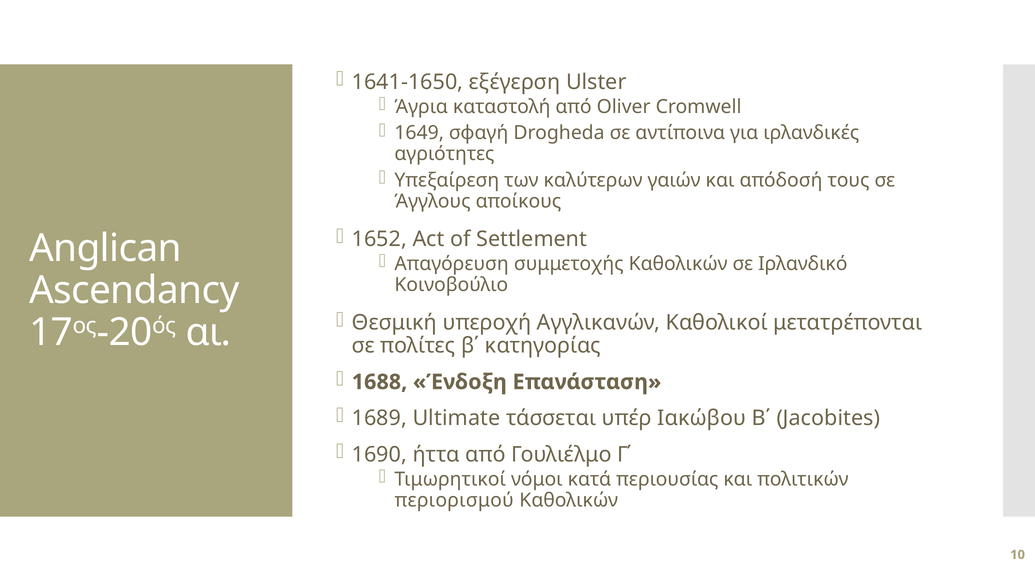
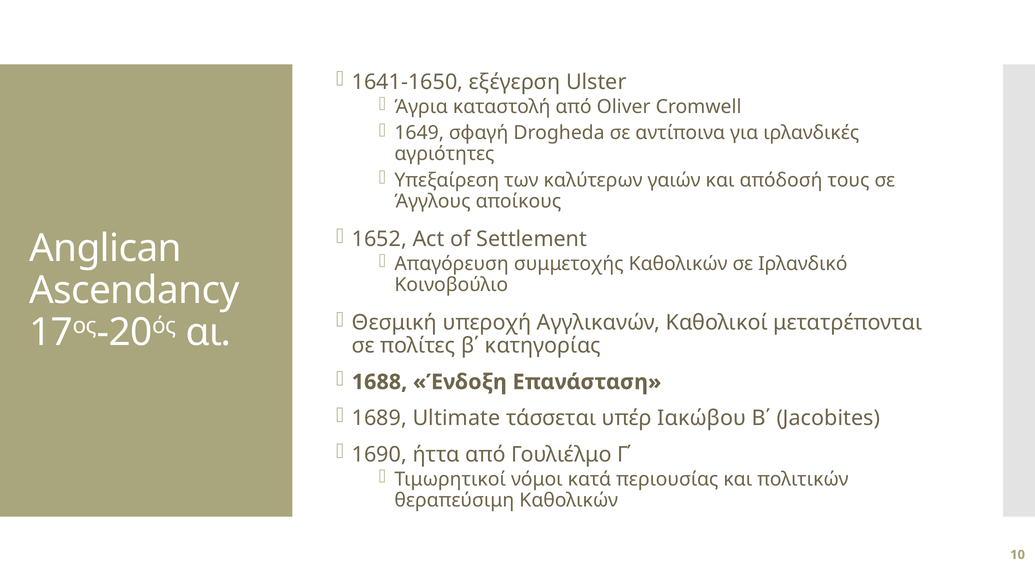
περιορισμού: περιορισμού -> θεραπεύσιμη
